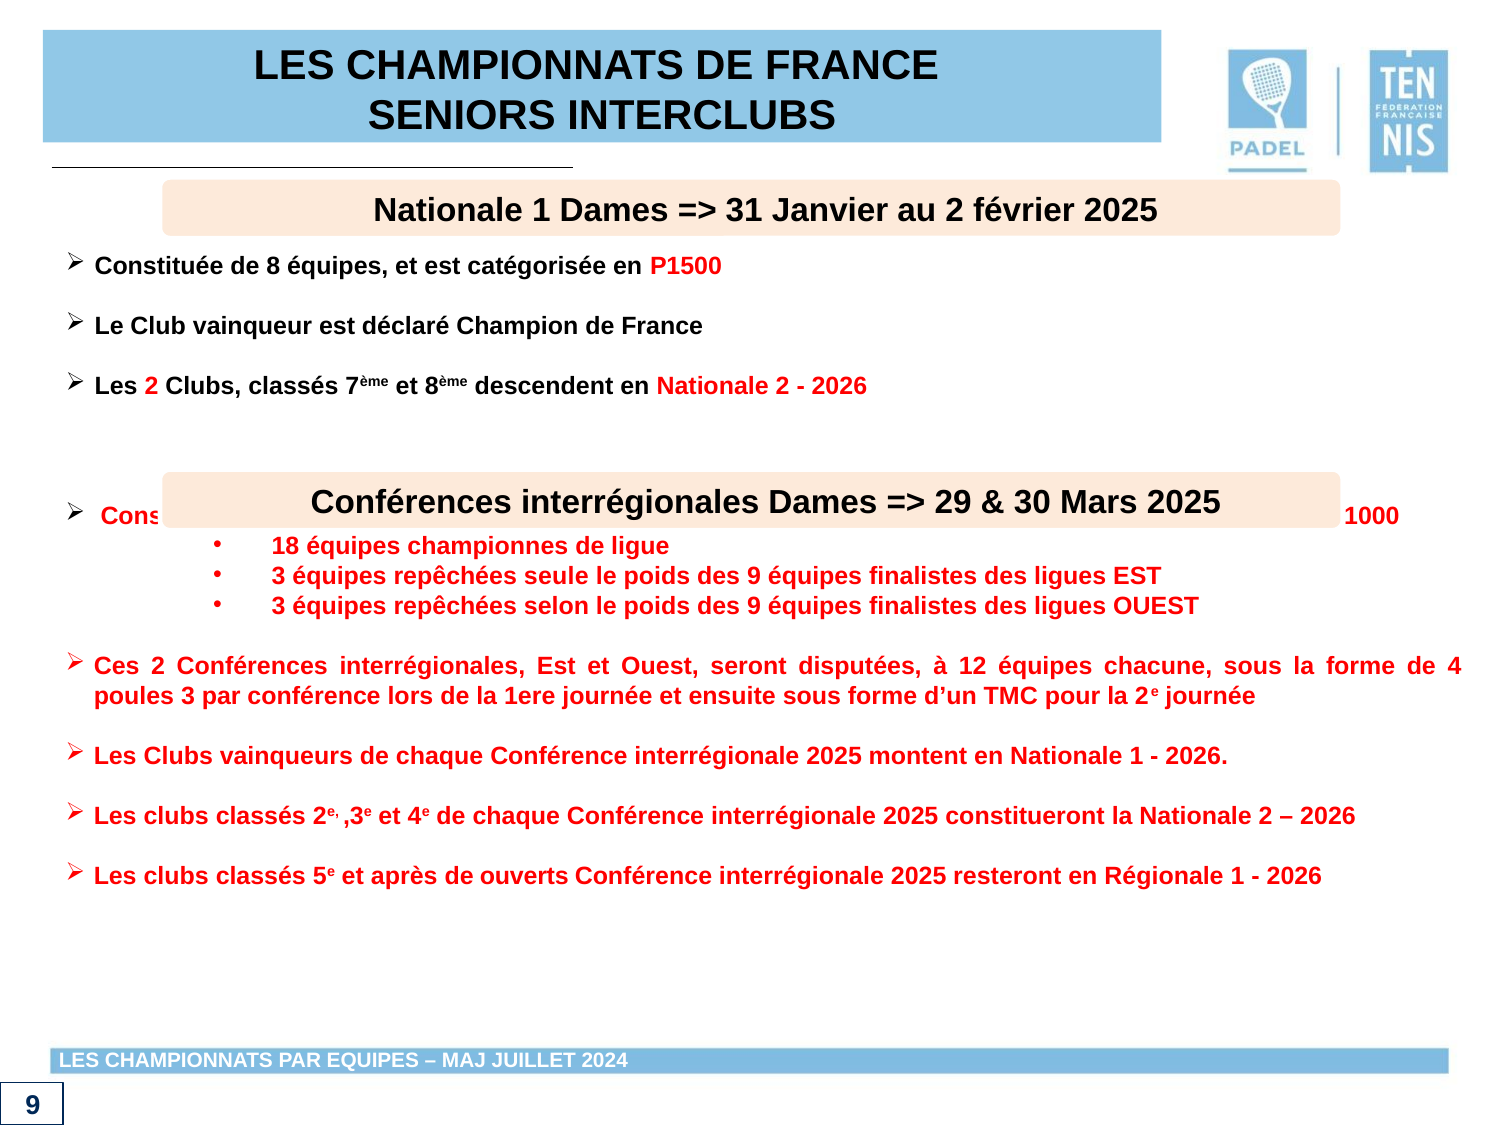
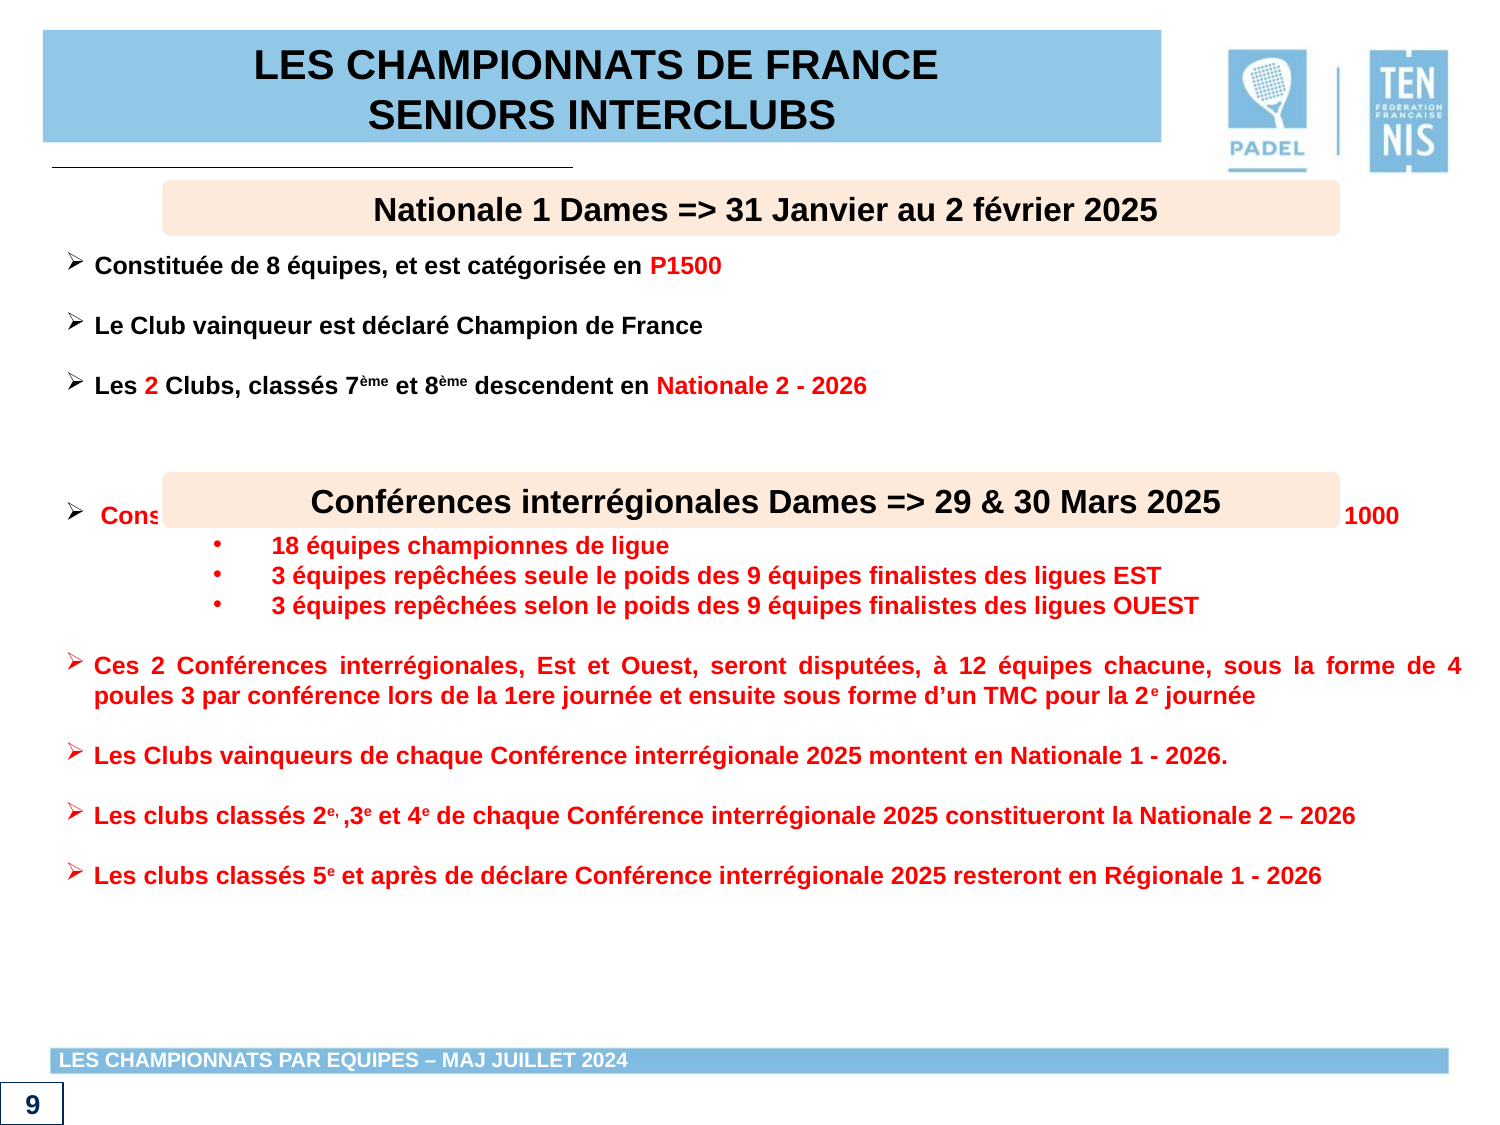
ouverts: ouverts -> déclare
